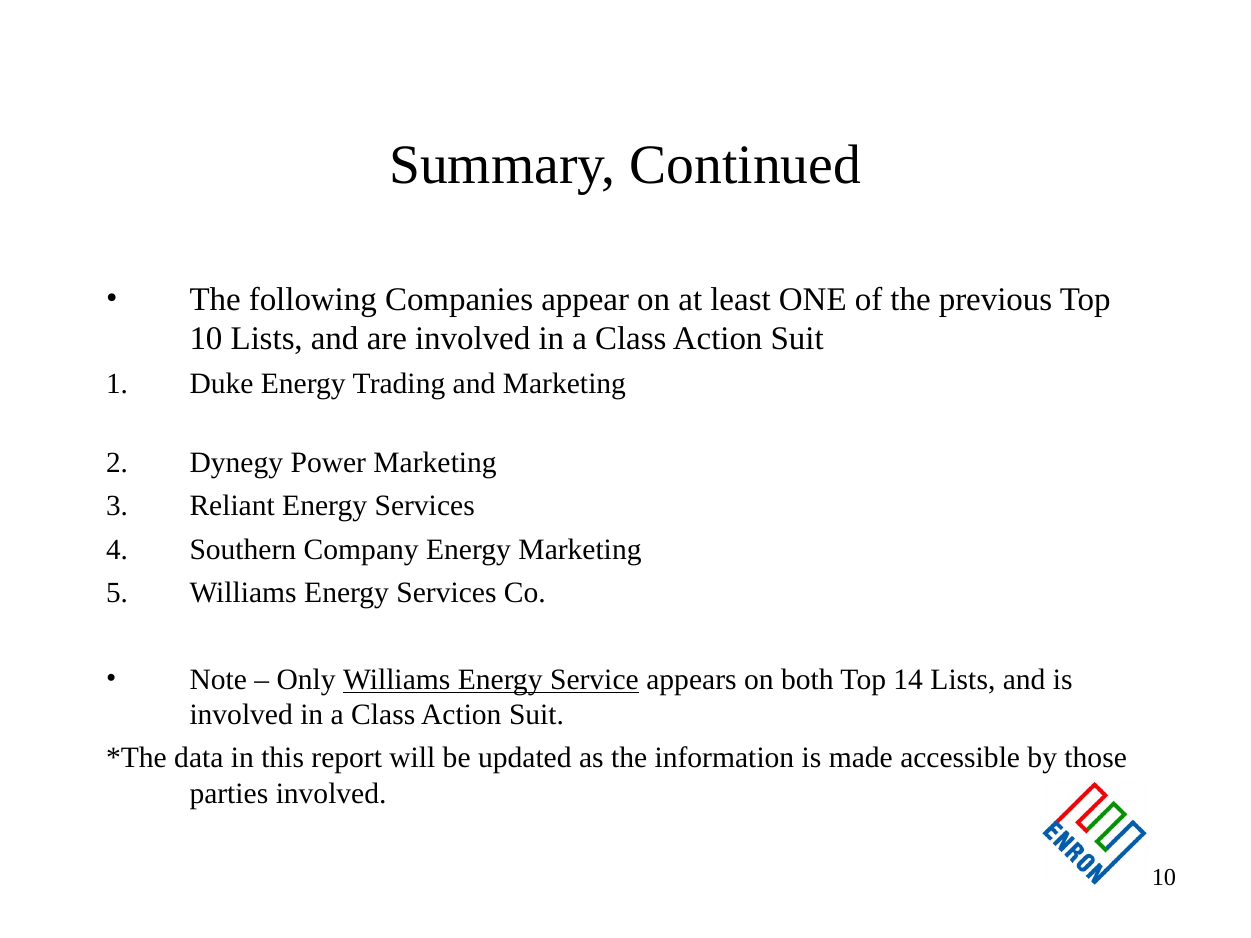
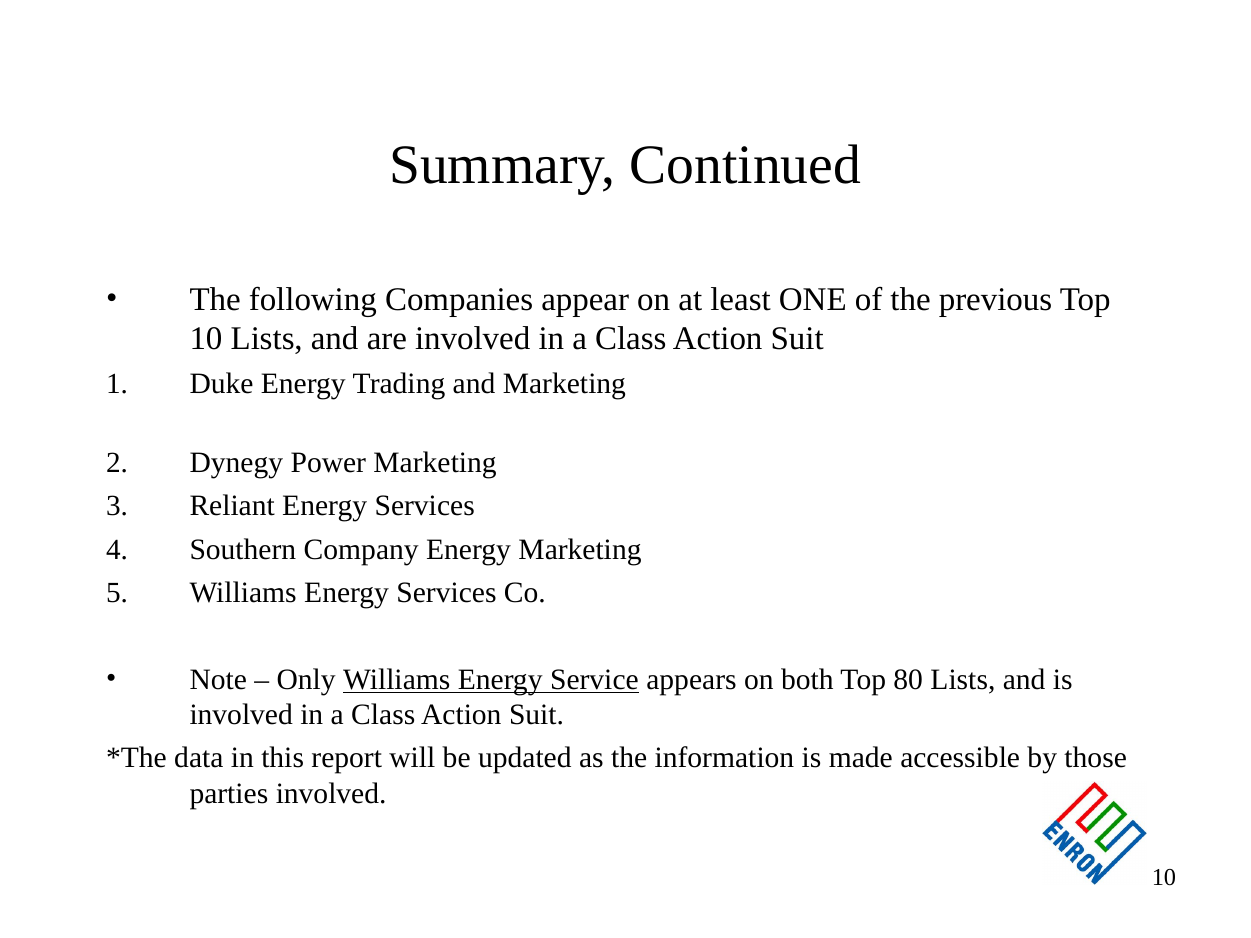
14: 14 -> 80
